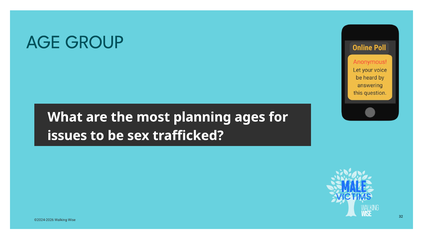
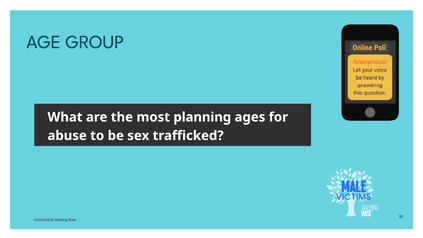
issues: issues -> abuse
